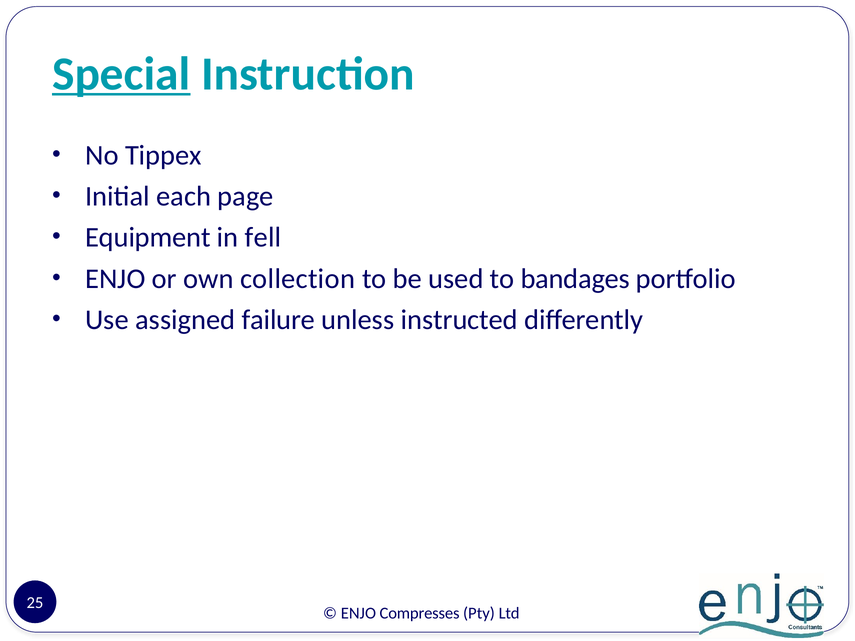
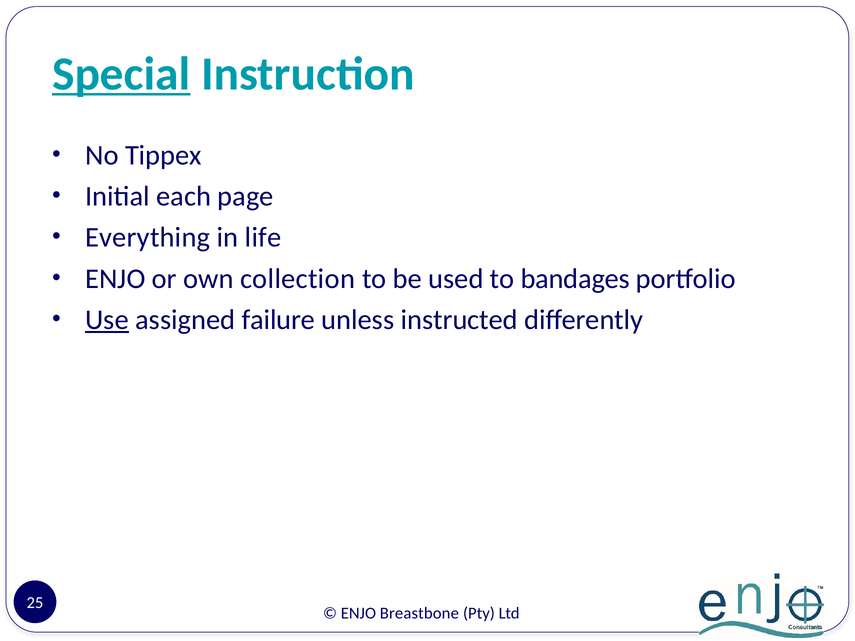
Equipment: Equipment -> Everything
fell: fell -> life
Use underline: none -> present
Compresses: Compresses -> Breastbone
